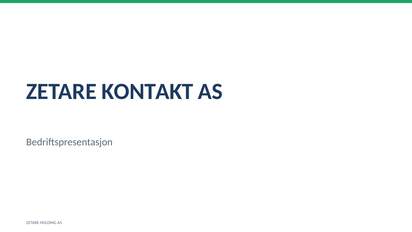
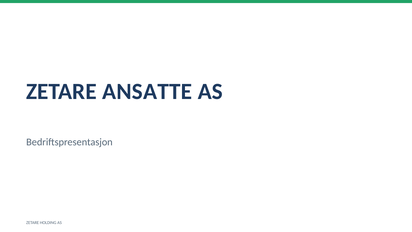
KONTAKT: KONTAKT -> ANSATTE
